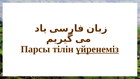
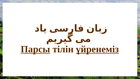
Парсы underline: none -> present
